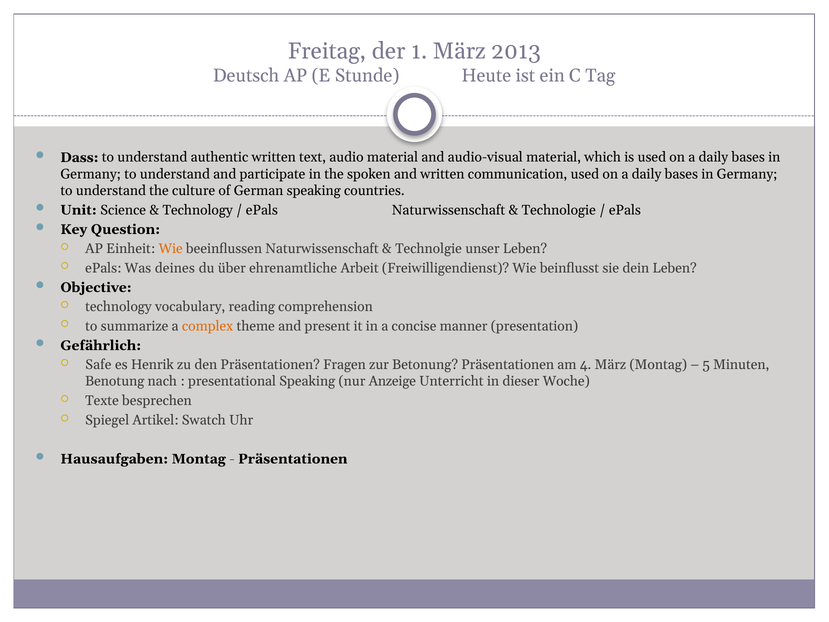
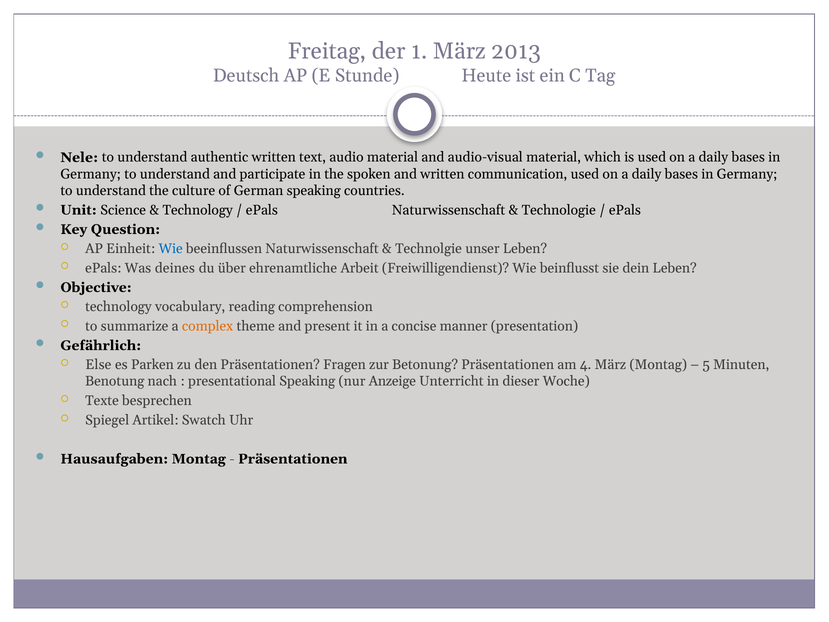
Dass: Dass -> Nele
Wie at (171, 249) colour: orange -> blue
Safe: Safe -> Else
Henrik: Henrik -> Parken
